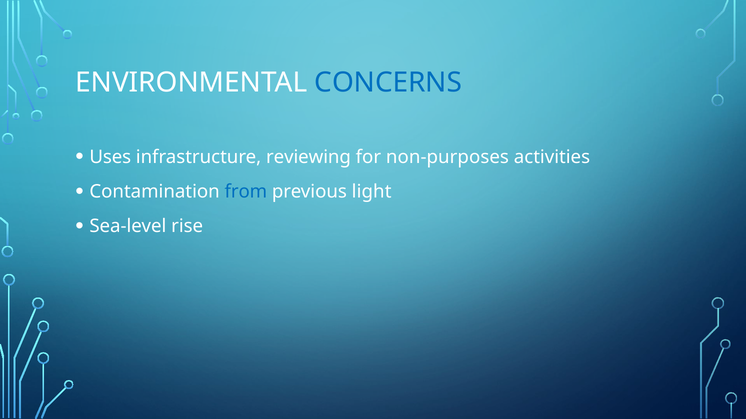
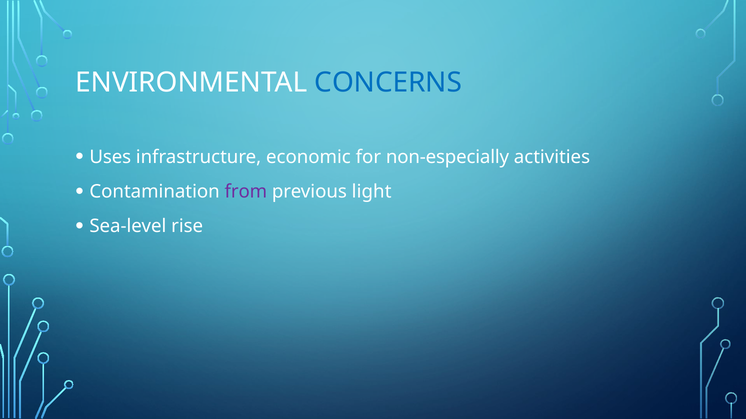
reviewing: reviewing -> economic
non-purposes: non-purposes -> non-especially
from colour: blue -> purple
